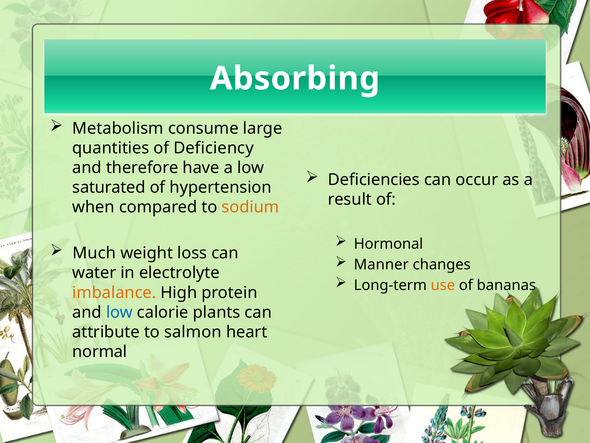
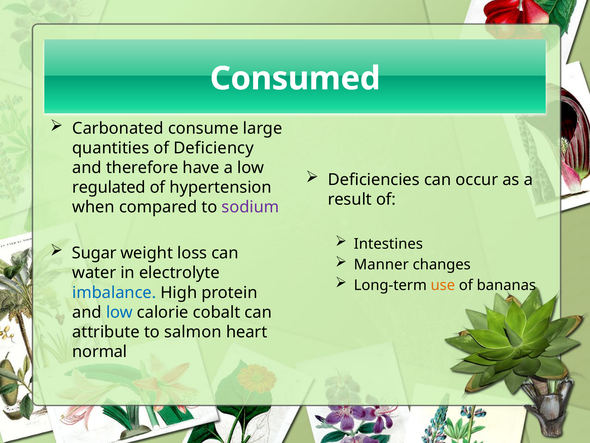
Absorbing: Absorbing -> Consumed
Metabolism: Metabolism -> Carbonated
saturated: saturated -> regulated
sodium colour: orange -> purple
Hormonal: Hormonal -> Intestines
Much: Much -> Sugar
imbalance colour: orange -> blue
plants: plants -> cobalt
